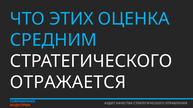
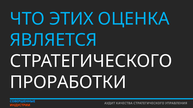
СРЕДНИМ: СРЕДНИМ -> ЯВЛЯЕТСЯ
ОТРАЖАЕТСЯ: ОТРАЖАЕТСЯ -> ПРОРАБОТКИ
